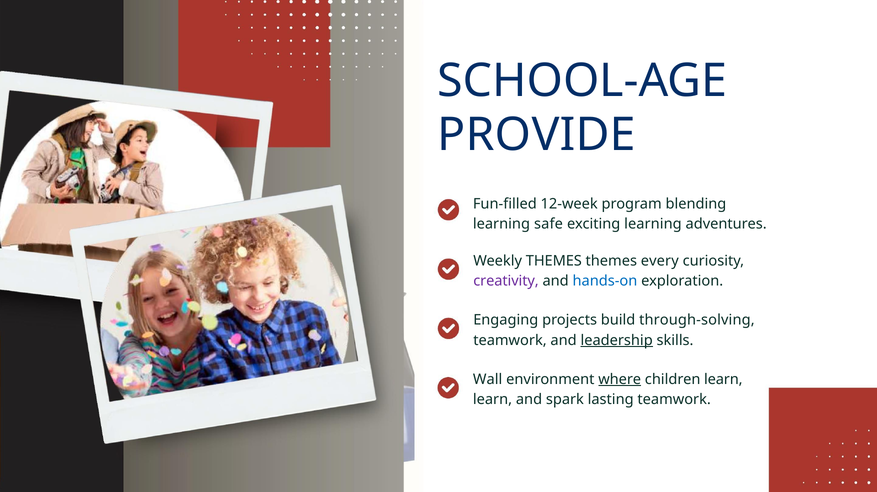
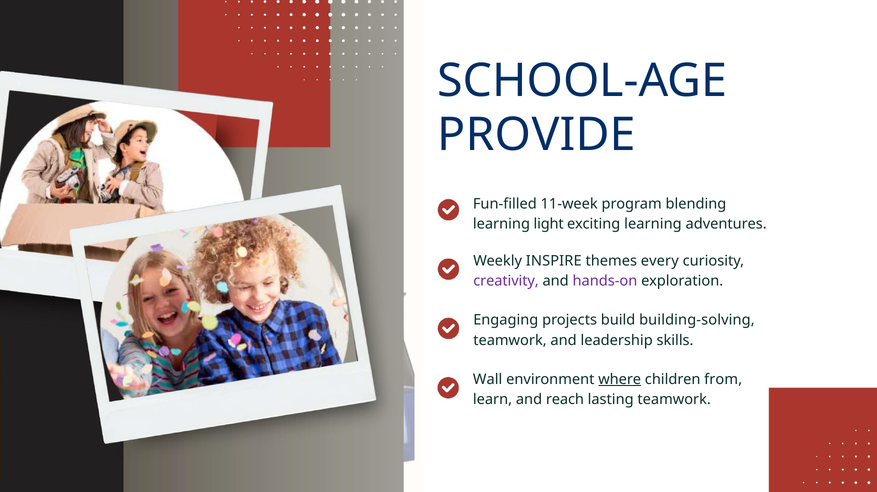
12-week: 12-week -> 11-week
safe: safe -> light
Weekly THEMES: THEMES -> INSPIRE
hands-on colour: blue -> purple
through-solving: through-solving -> building-solving
leadership underline: present -> none
children learn: learn -> from
spark: spark -> reach
